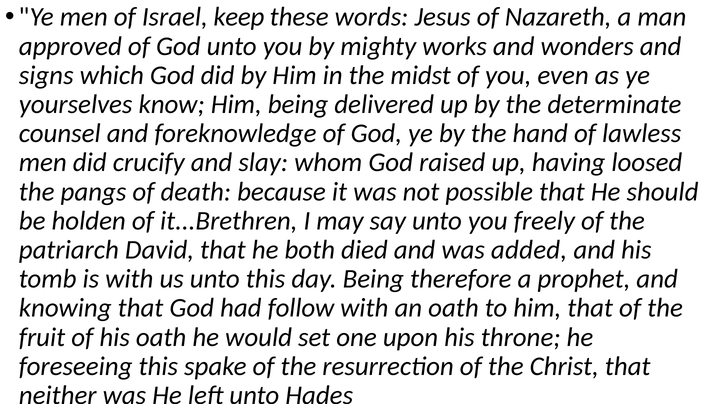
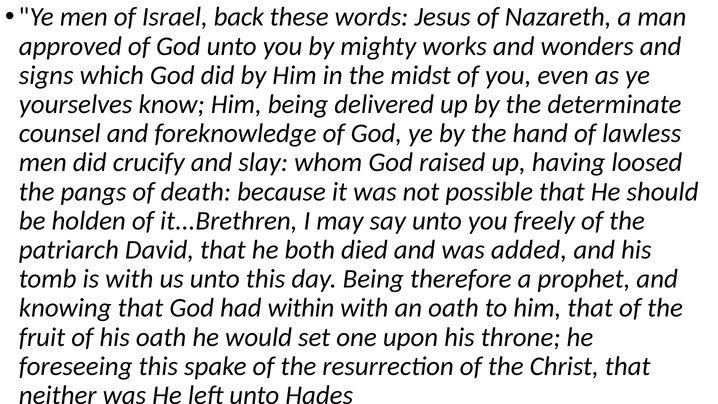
keep: keep -> back
follow: follow -> within
